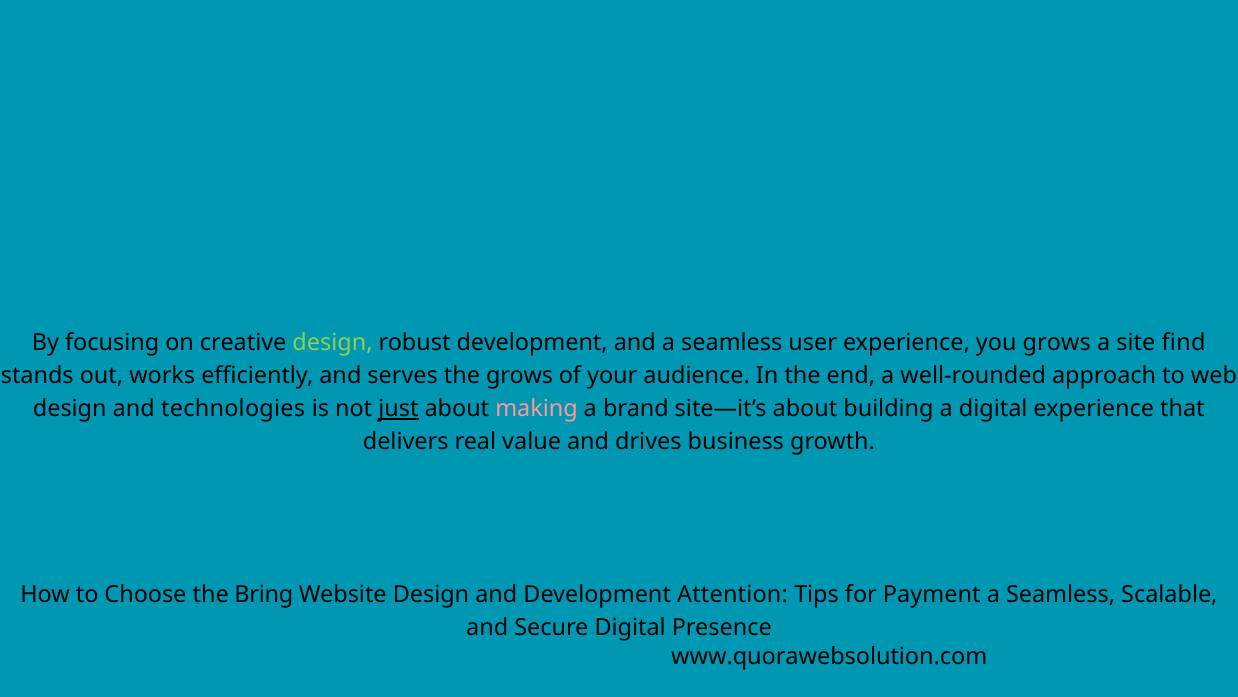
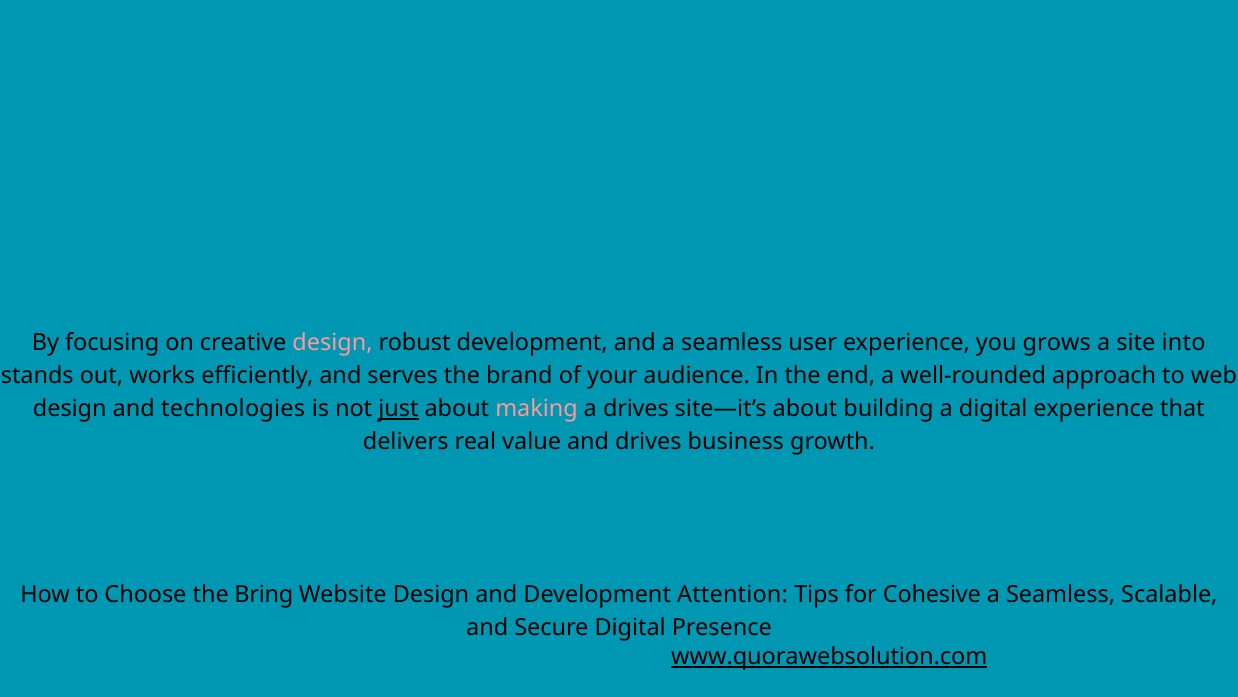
design at (333, 343) colour: light green -> pink
find: find -> into
the grows: grows -> brand
a brand: brand -> drives
Payment: Payment -> Cohesive
www.quorawebsolution.com underline: none -> present
